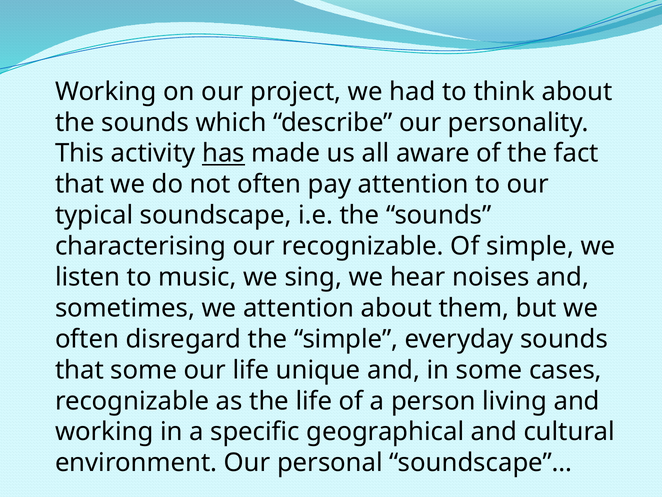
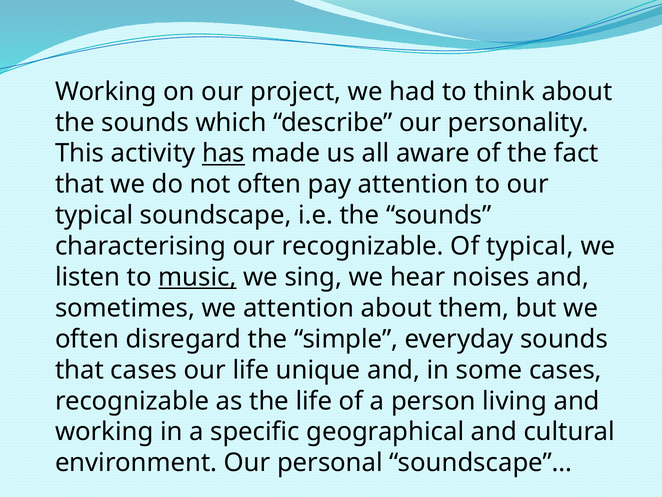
Of simple: simple -> typical
music underline: none -> present
that some: some -> cases
